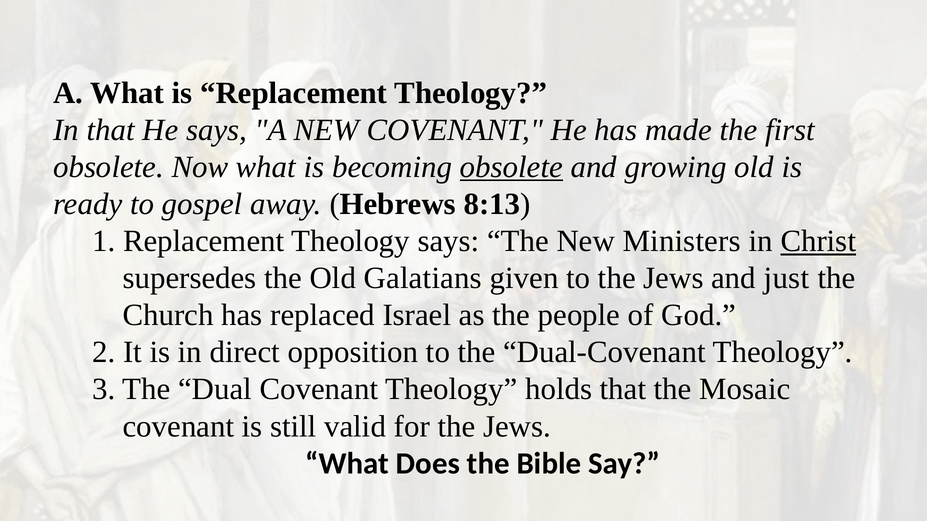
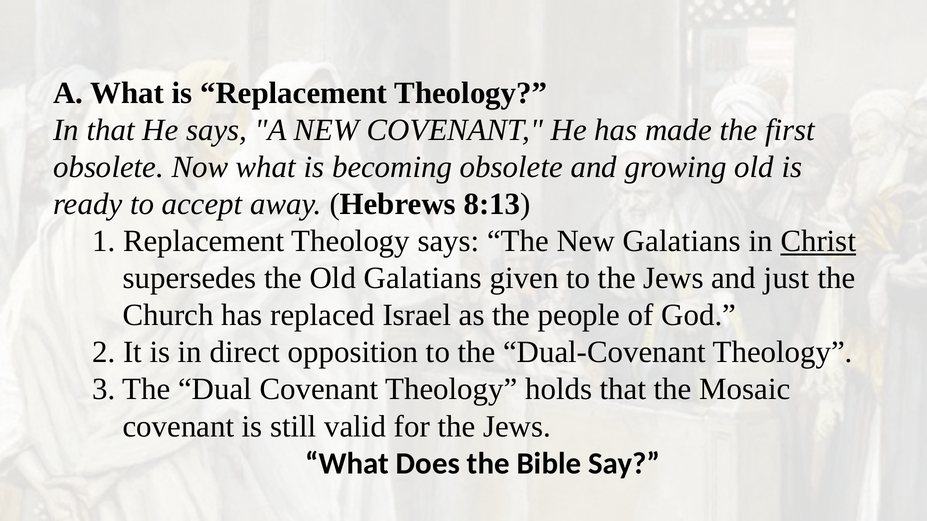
obsolete at (511, 167) underline: present -> none
gospel: gospel -> accept
New Ministers: Ministers -> Galatians
